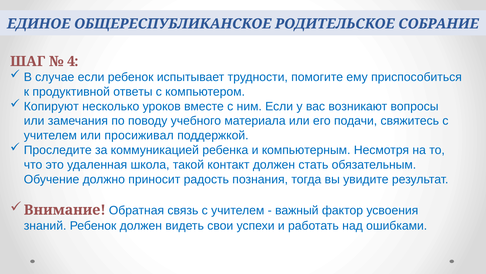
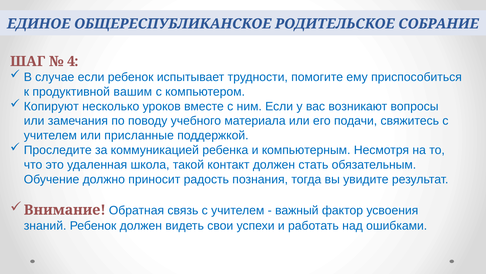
ответы: ответы -> вашим
просиживал: просиживал -> присланные
